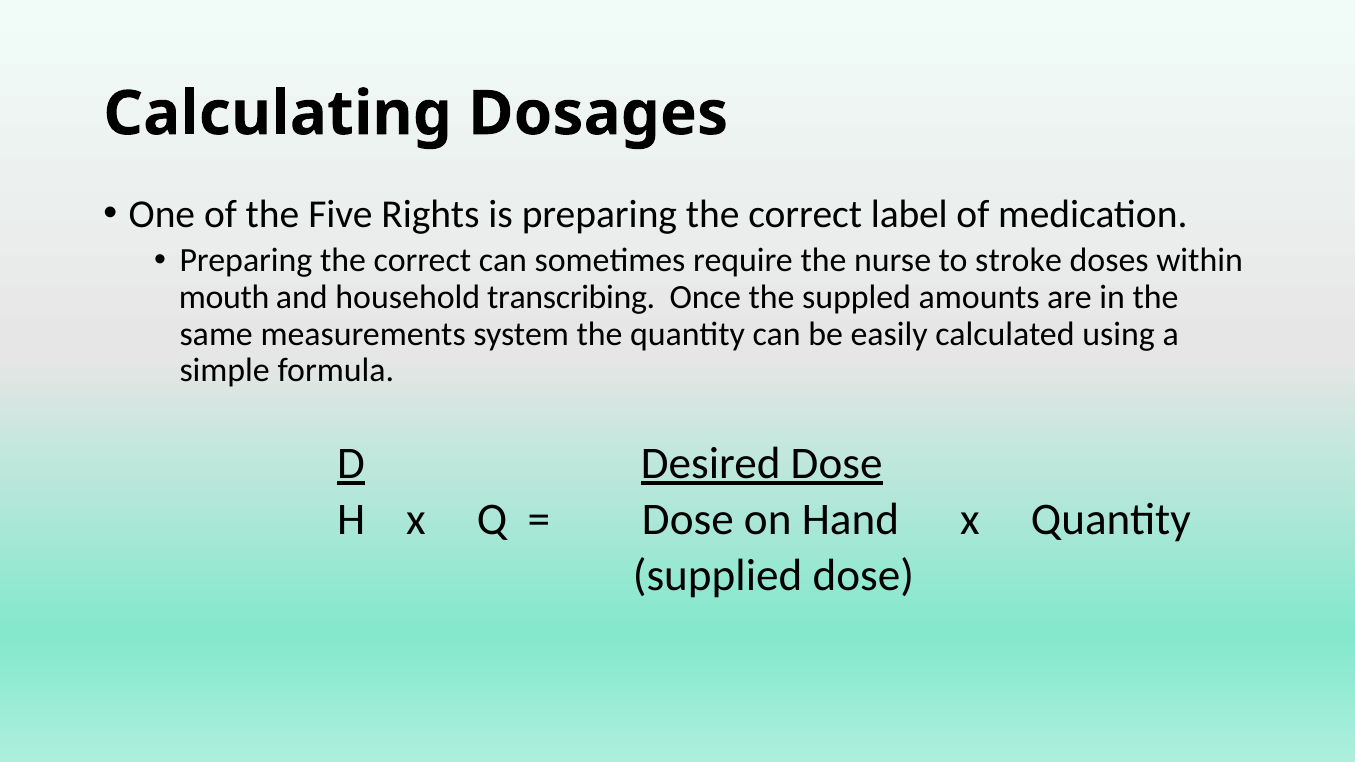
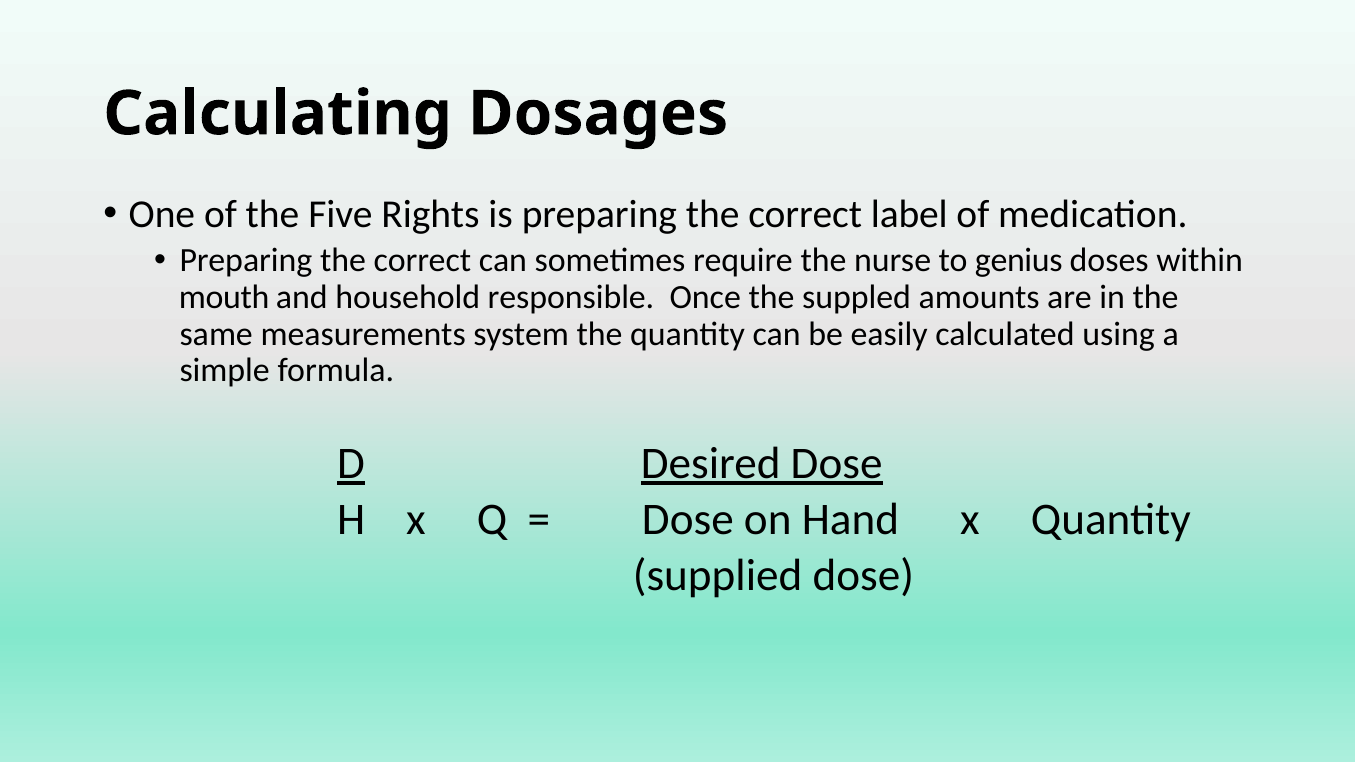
stroke: stroke -> genius
transcribing: transcribing -> responsible
